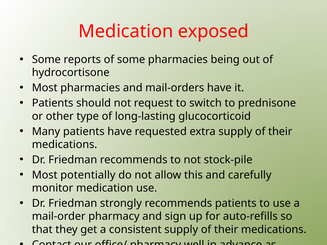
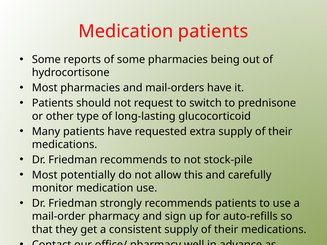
Medication exposed: exposed -> patients
